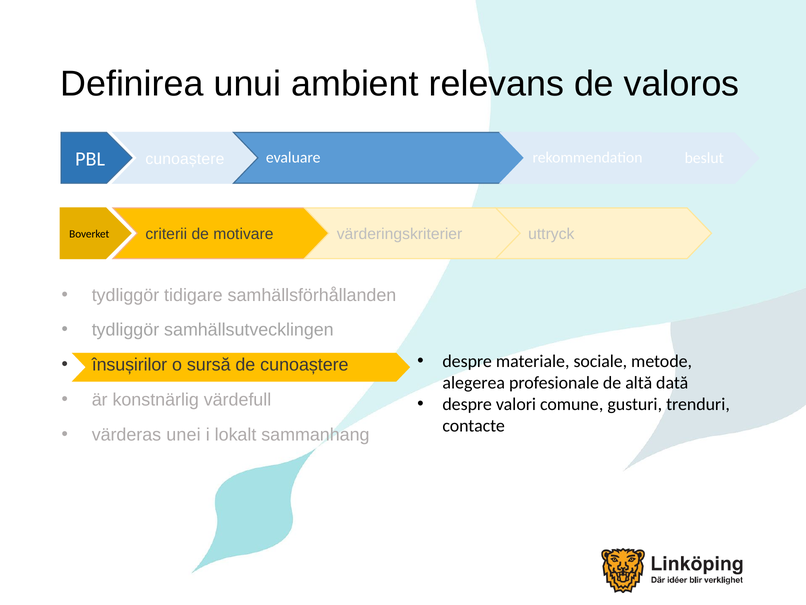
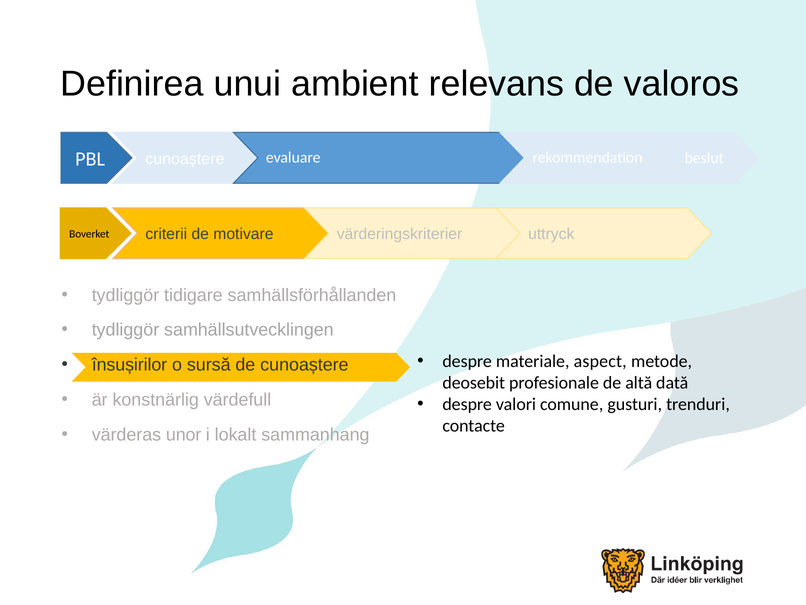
sociale: sociale -> aspect
alegerea: alegerea -> deosebit
unei: unei -> unor
